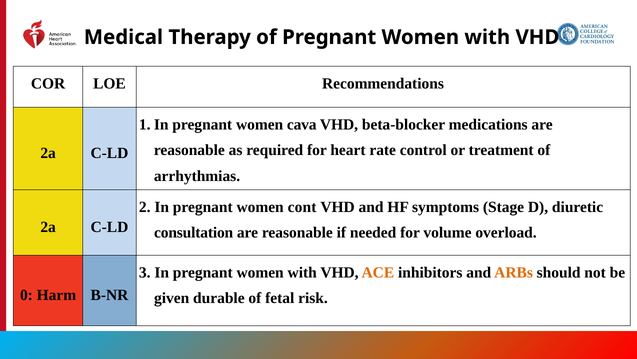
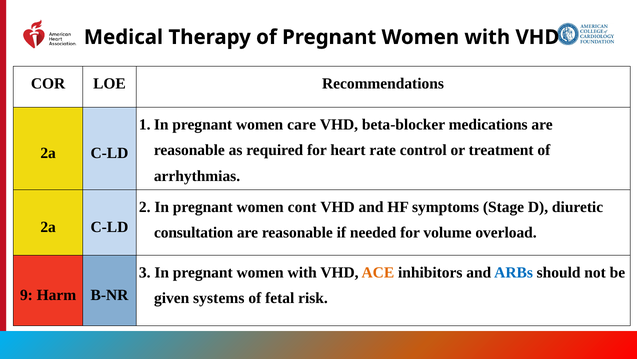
cava: cava -> care
ARBs colour: orange -> blue
0: 0 -> 9
durable: durable -> systems
